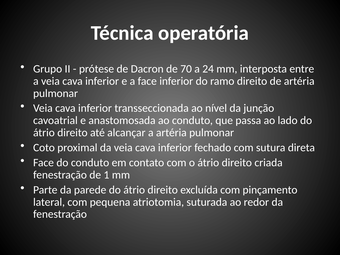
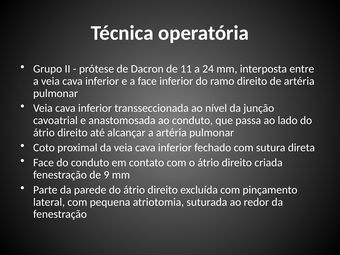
70: 70 -> 11
1: 1 -> 9
